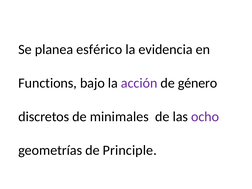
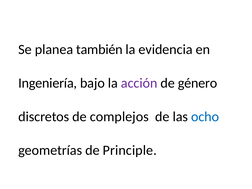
esférico: esférico -> también
Functions: Functions -> Ingeniería
minimales: minimales -> complejos
ocho colour: purple -> blue
